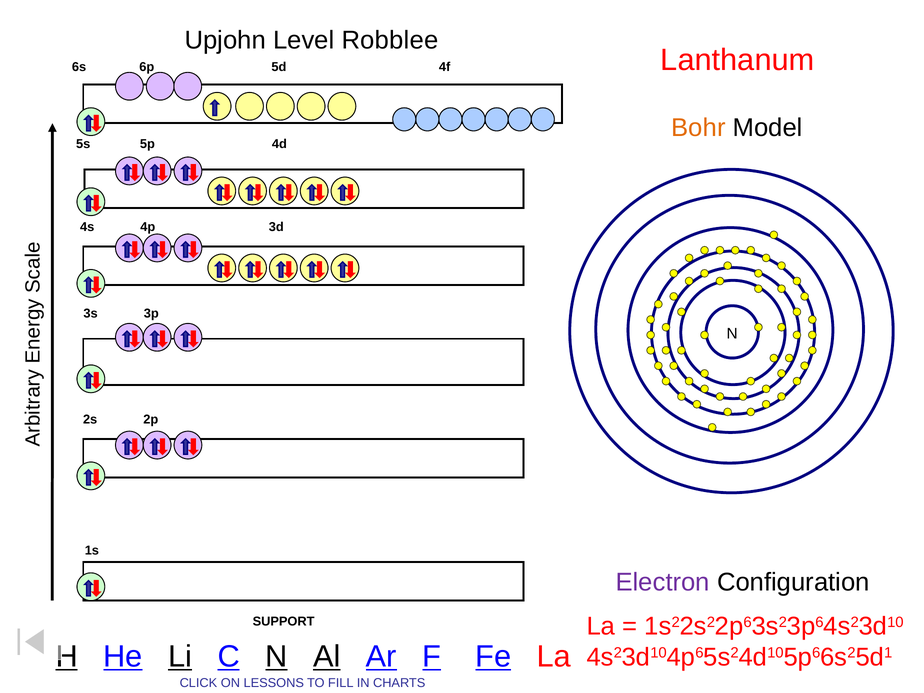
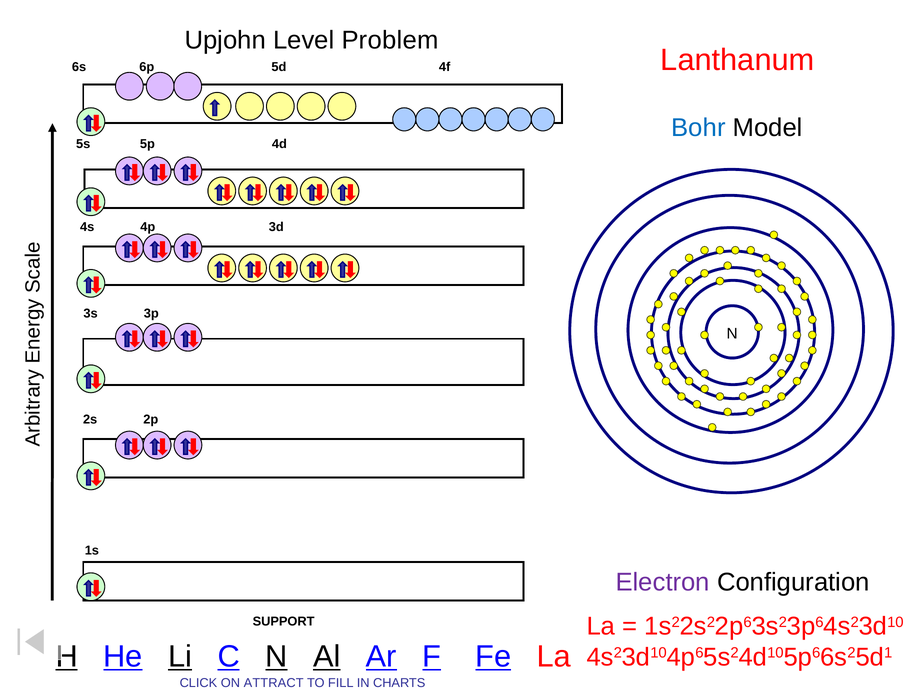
Robblee: Robblee -> Problem
Bohr colour: orange -> blue
LESSONS: LESSONS -> ATTRACT
